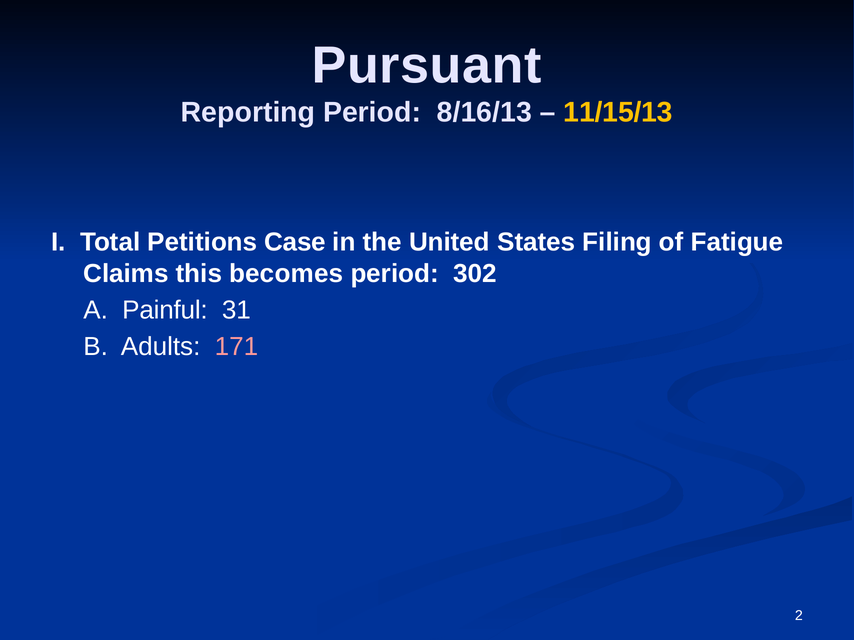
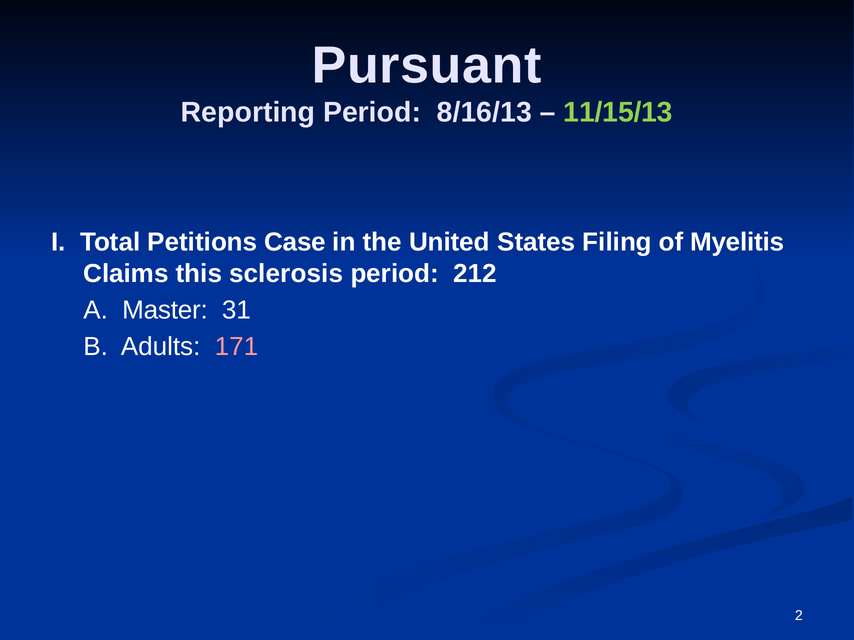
11/15/13 colour: yellow -> light green
Fatigue: Fatigue -> Myelitis
becomes: becomes -> sclerosis
302: 302 -> 212
Painful: Painful -> Master
